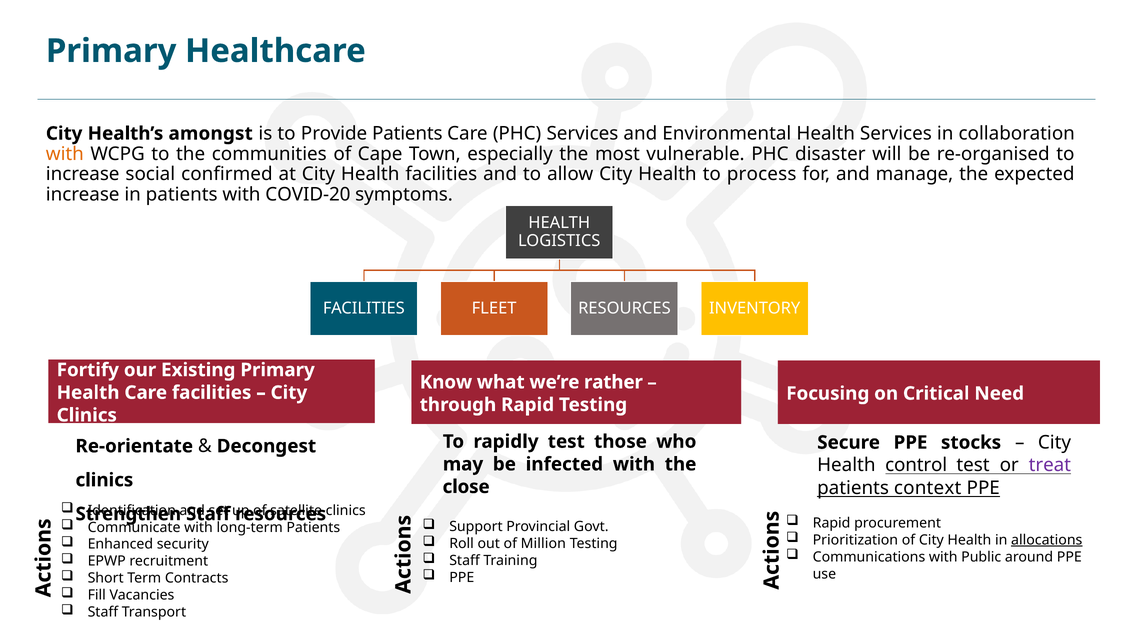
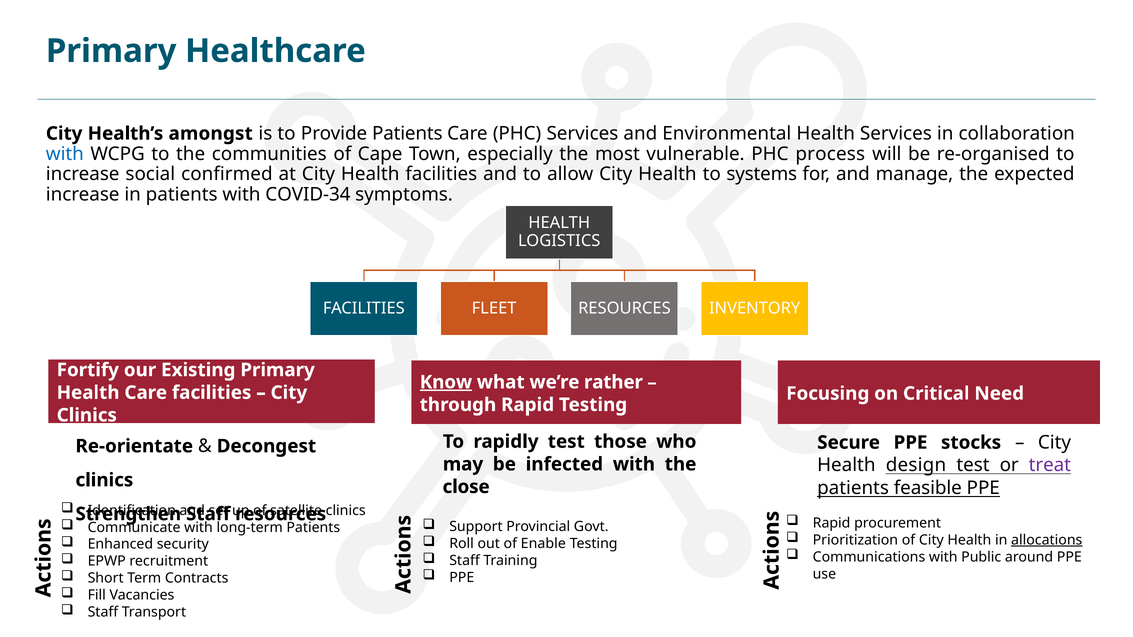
with at (65, 154) colour: orange -> blue
disaster: disaster -> process
process: process -> systems
COVID-20: COVID-20 -> COVID-34
Know underline: none -> present
control: control -> design
context: context -> feasible
Million: Million -> Enable
